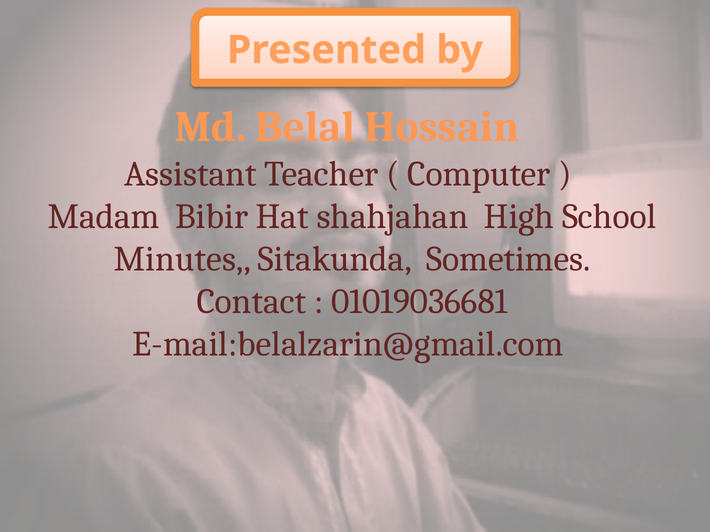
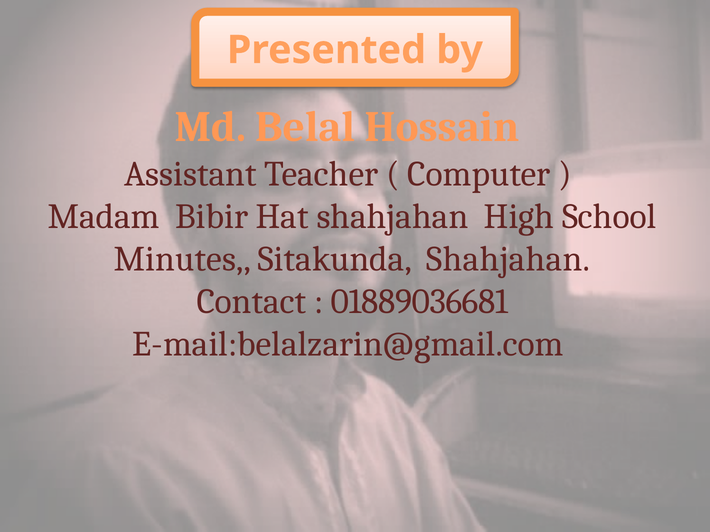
Sitakunda Sometimes: Sometimes -> Shahjahan
01019036681: 01019036681 -> 01889036681
